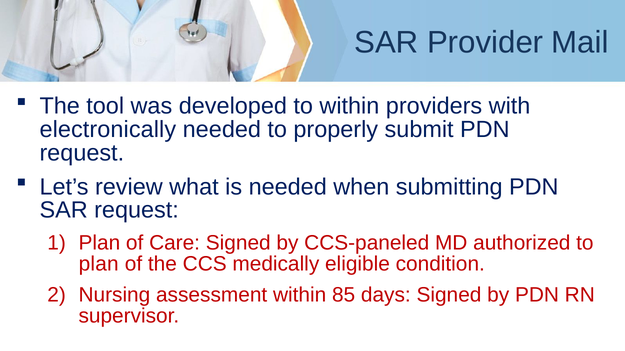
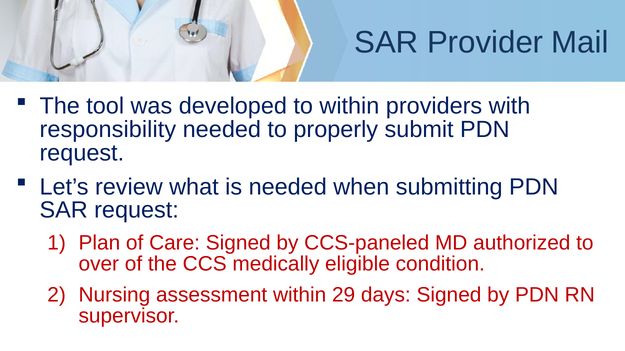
electronically: electronically -> responsibility
plan at (99, 264): plan -> over
85: 85 -> 29
